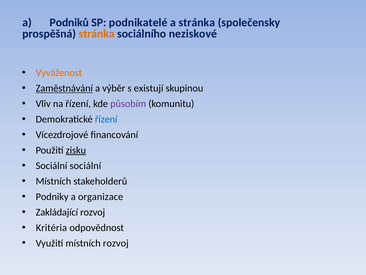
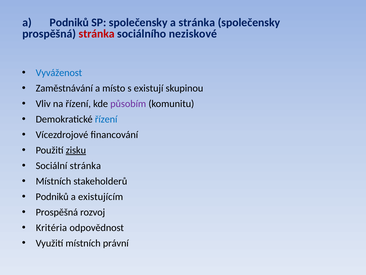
SP podnikatelé: podnikatelé -> společensky
stránka at (97, 34) colour: orange -> red
Vyváženost colour: orange -> blue
Zaměstnávání underline: present -> none
výběr: výběr -> místo
Sociální sociální: sociální -> stránka
Podniky at (52, 196): Podniky -> Podniků
organizace: organizace -> existujícím
Zakládající at (57, 212): Zakládající -> Prospěšná
místních rozvoj: rozvoj -> právní
